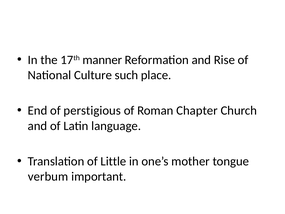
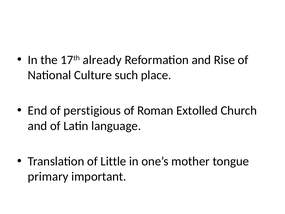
manner: manner -> already
Chapter: Chapter -> Extolled
verbum: verbum -> primary
